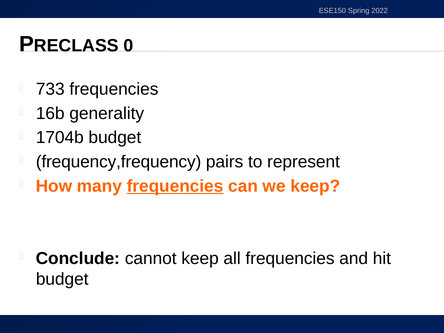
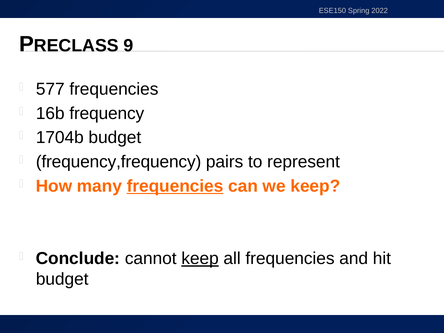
0: 0 -> 9
733: 733 -> 577
generality: generality -> frequency
keep at (200, 259) underline: none -> present
